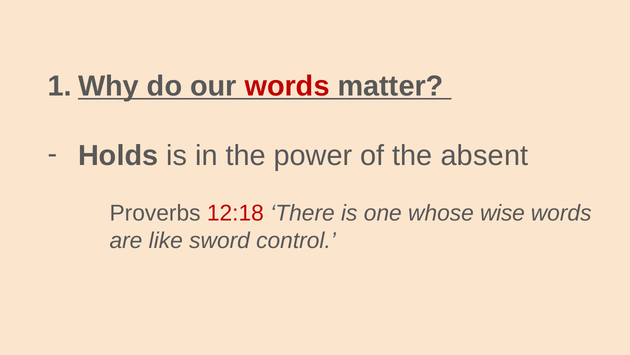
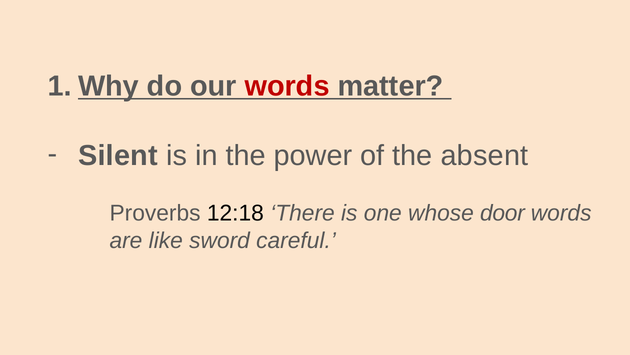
Holds: Holds -> Silent
12:18 colour: red -> black
wise: wise -> door
control: control -> careful
